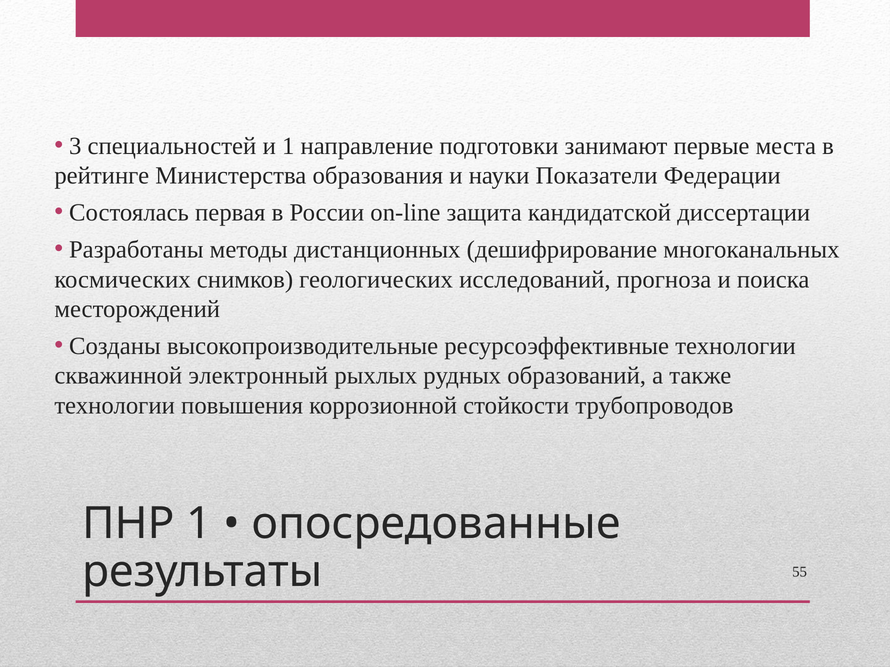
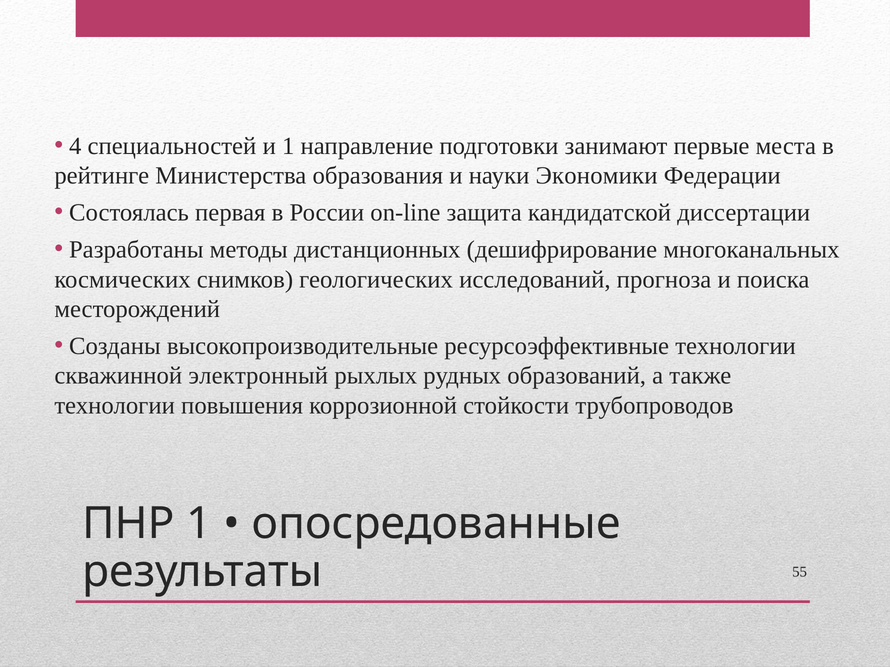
3: 3 -> 4
Показатели: Показатели -> Экономики
